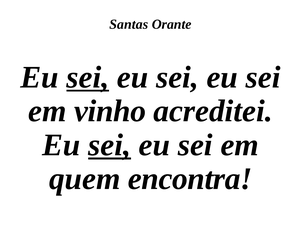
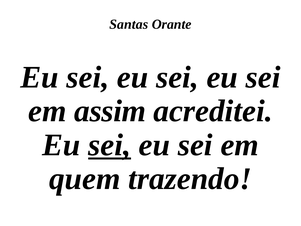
sei at (88, 77) underline: present -> none
vinho: vinho -> assim
encontra: encontra -> trazendo
